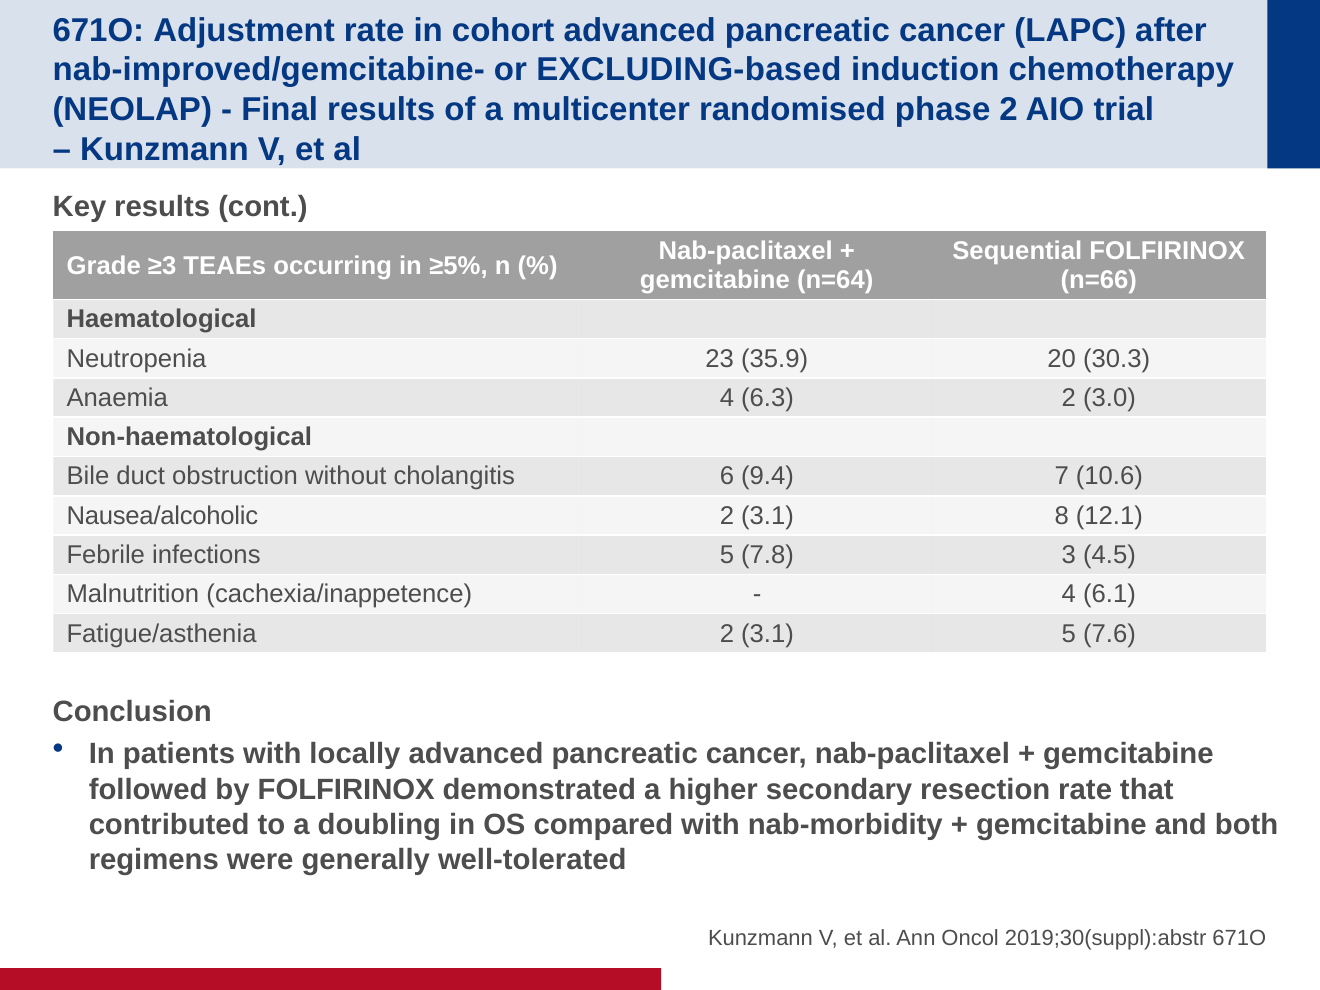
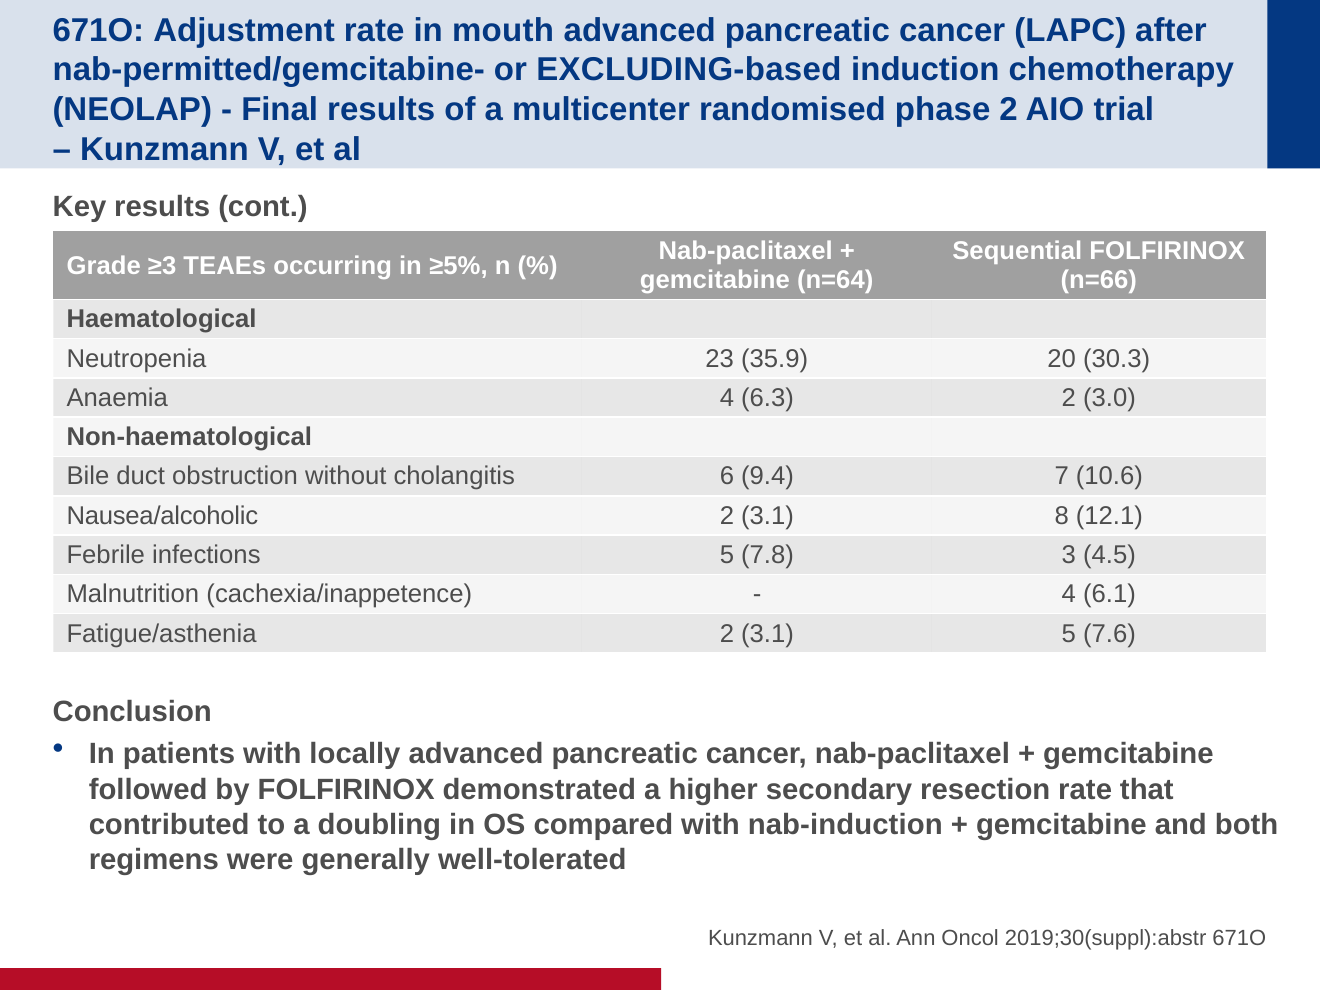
cohort: cohort -> mouth
nab-improved/gemcitabine-: nab-improved/gemcitabine- -> nab-permitted/gemcitabine-
nab-morbidity: nab-morbidity -> nab-induction
